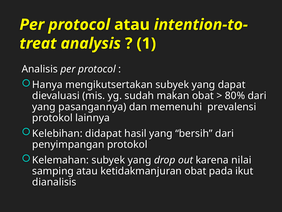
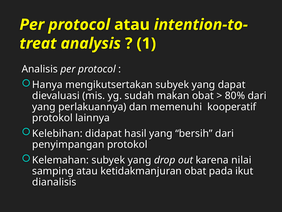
pasangannya: pasangannya -> perlakuannya
prevalensi: prevalensi -> kooperatif
